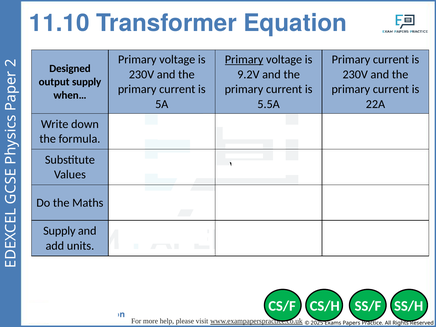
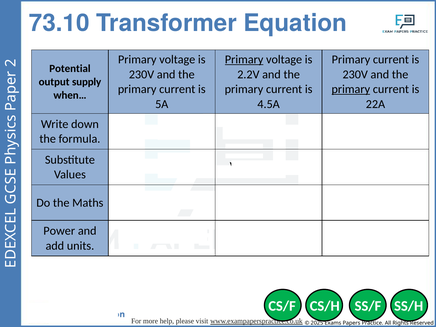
11.10: 11.10 -> 73.10
Designed: Designed -> Potential
9.2V: 9.2V -> 2.2V
primary at (351, 89) underline: none -> present
5.5A: 5.5A -> 4.5A
Supply at (59, 231): Supply -> Power
